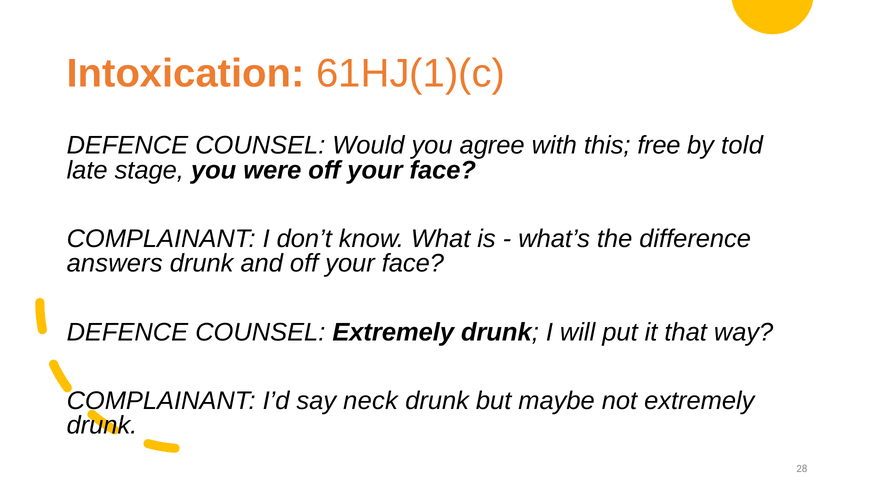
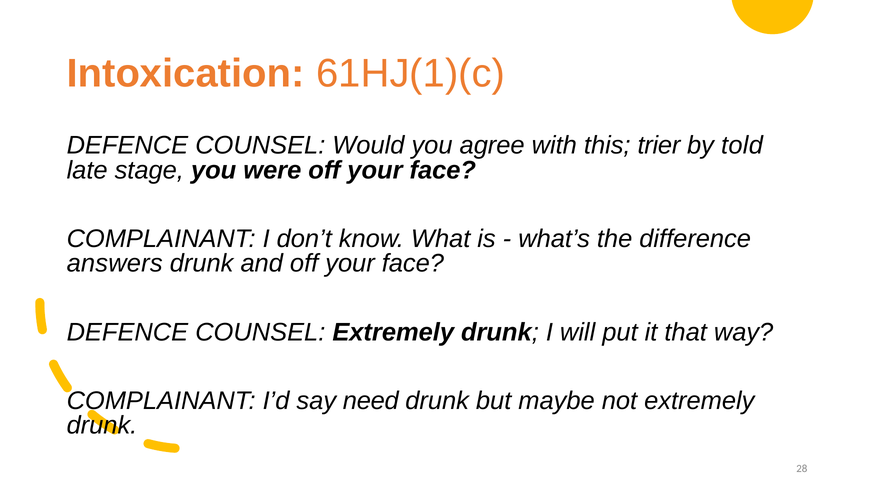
free: free -> trier
neck: neck -> need
